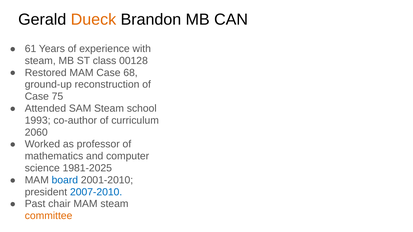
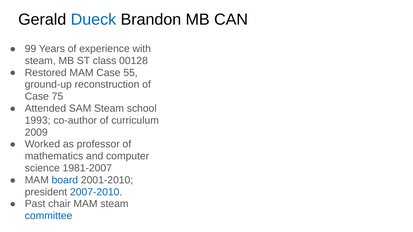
Dueck colour: orange -> blue
61: 61 -> 99
68: 68 -> 55
2060: 2060 -> 2009
1981-2025: 1981-2025 -> 1981-2007
committee colour: orange -> blue
